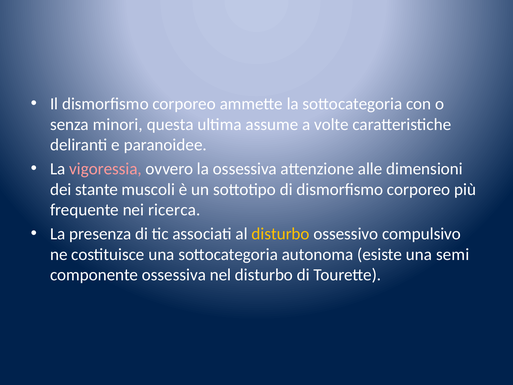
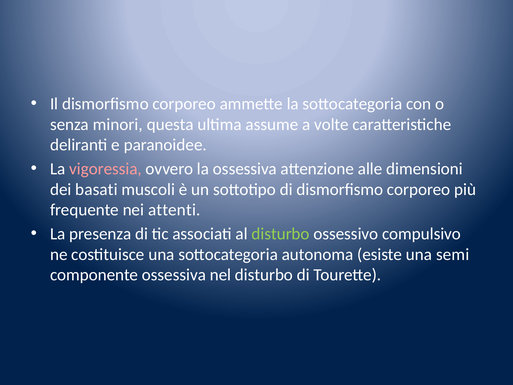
stante: stante -> basati
ricerca: ricerca -> attenti
disturbo at (281, 234) colour: yellow -> light green
